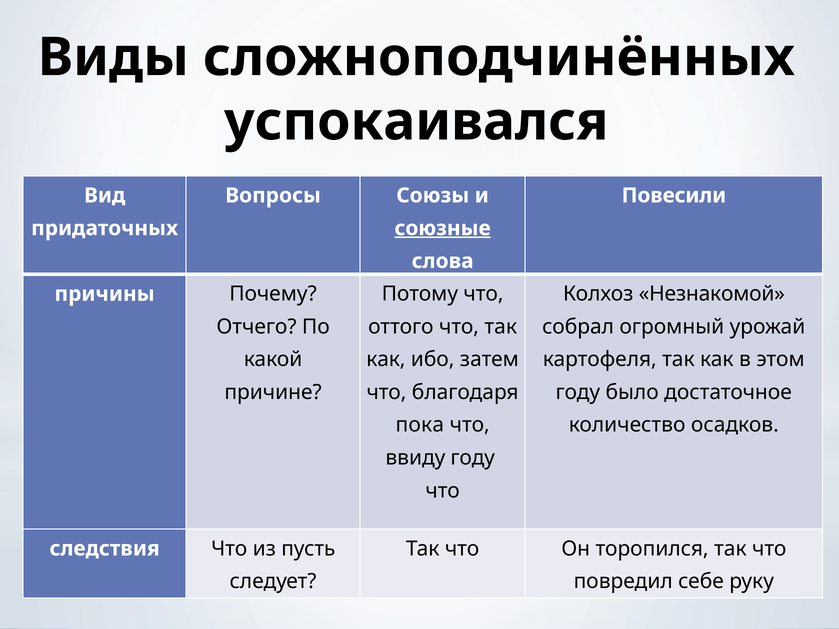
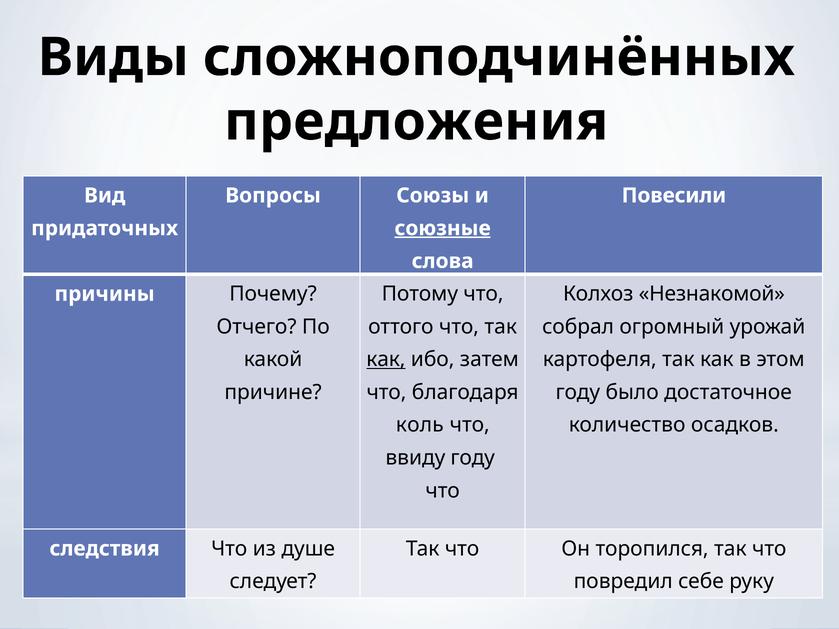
успокаивался: успокаивался -> предложения
как at (386, 360) underline: none -> present
пока: пока -> коль
пусть: пусть -> душе
